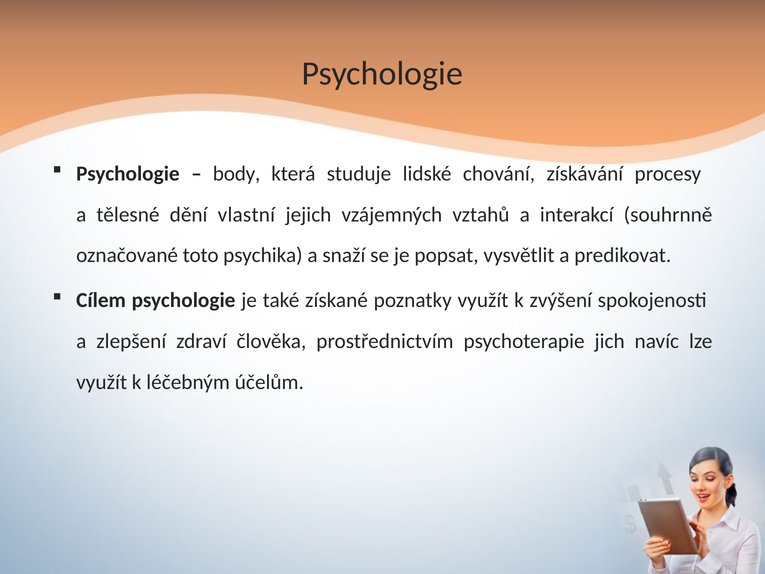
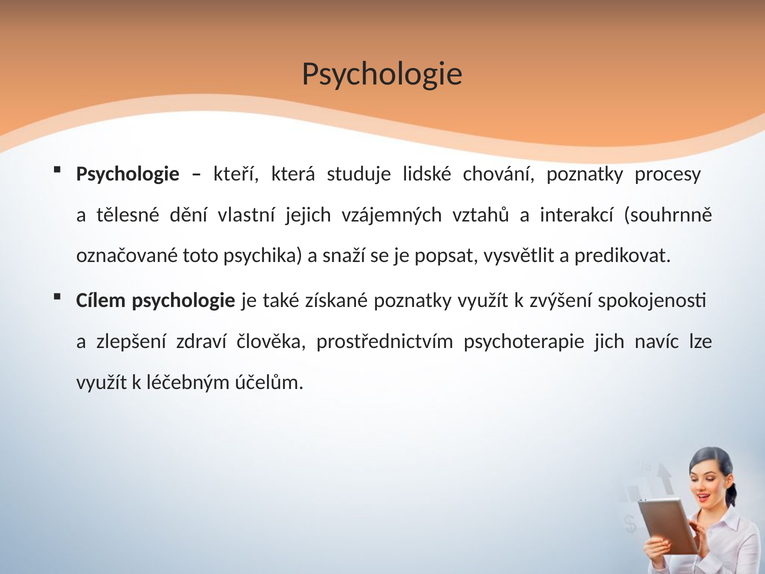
body: body -> kteří
chování získávání: získávání -> poznatky
